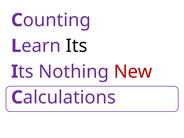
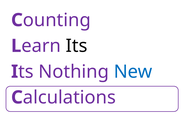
New colour: red -> blue
